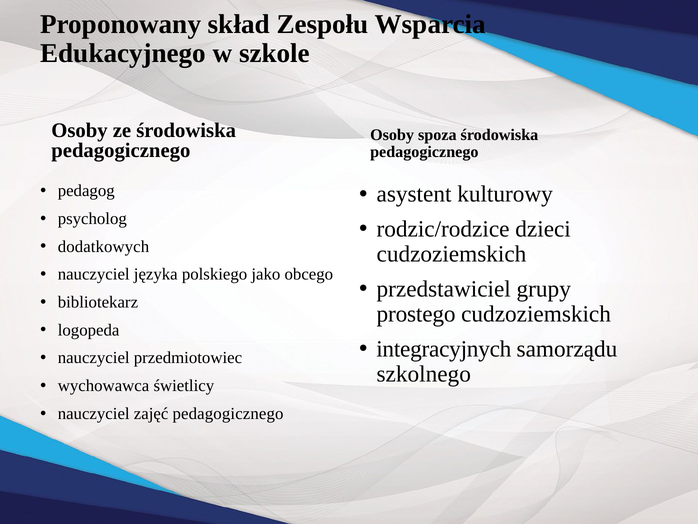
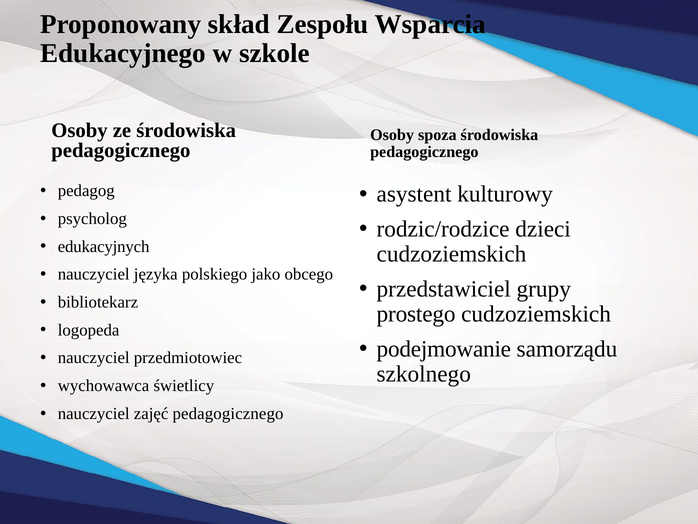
dodatkowych: dodatkowych -> edukacyjnych
integracyjnych: integracyjnych -> podejmowanie
